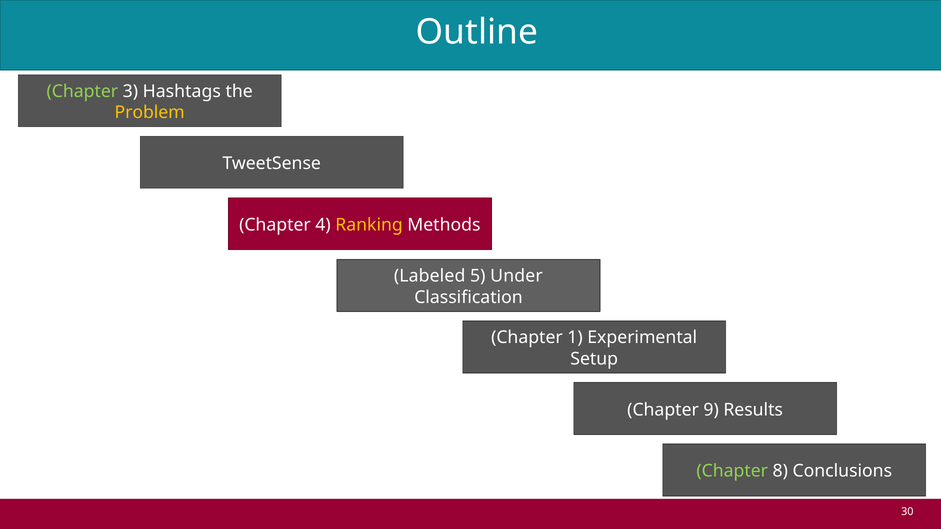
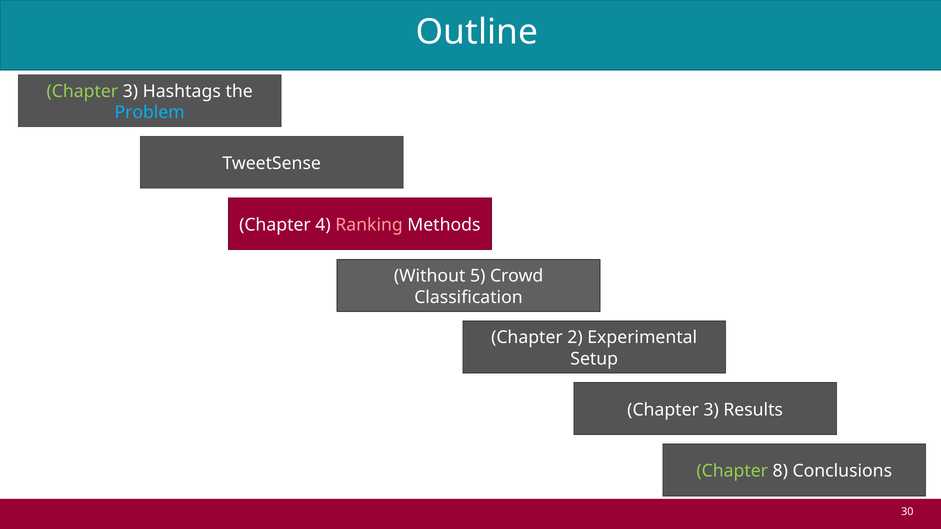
Problem colour: yellow -> light blue
Ranking colour: yellow -> pink
Labeled: Labeled -> Without
Under: Under -> Crowd
1: 1 -> 2
9 at (711, 410): 9 -> 3
